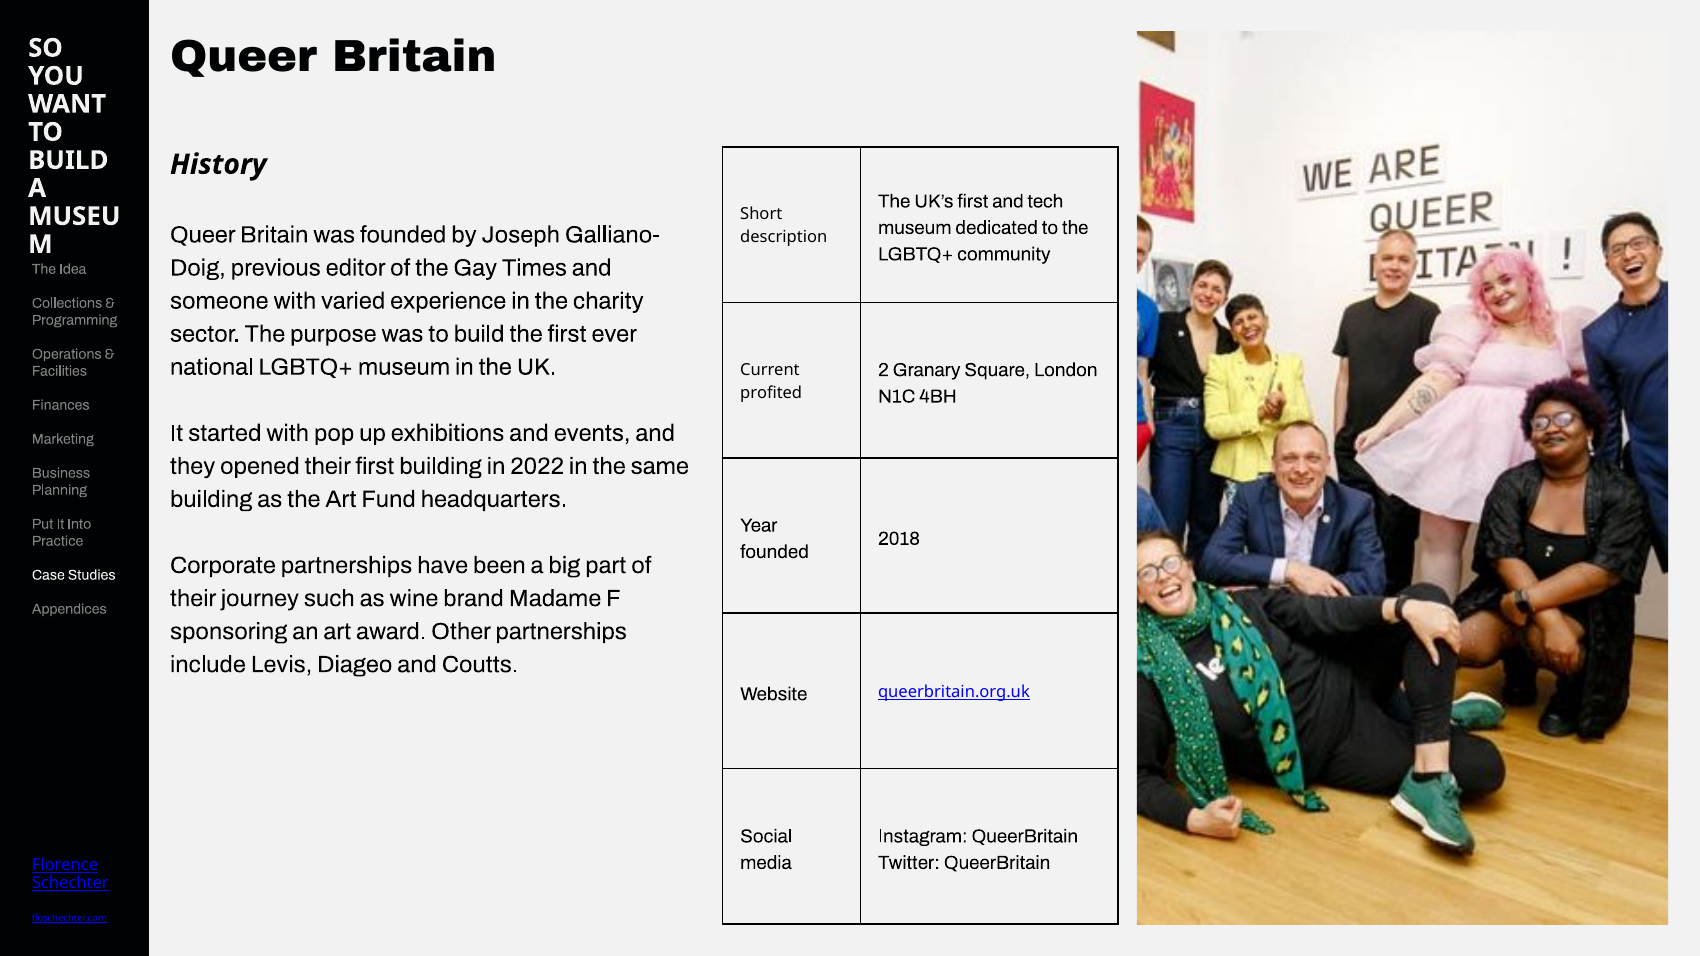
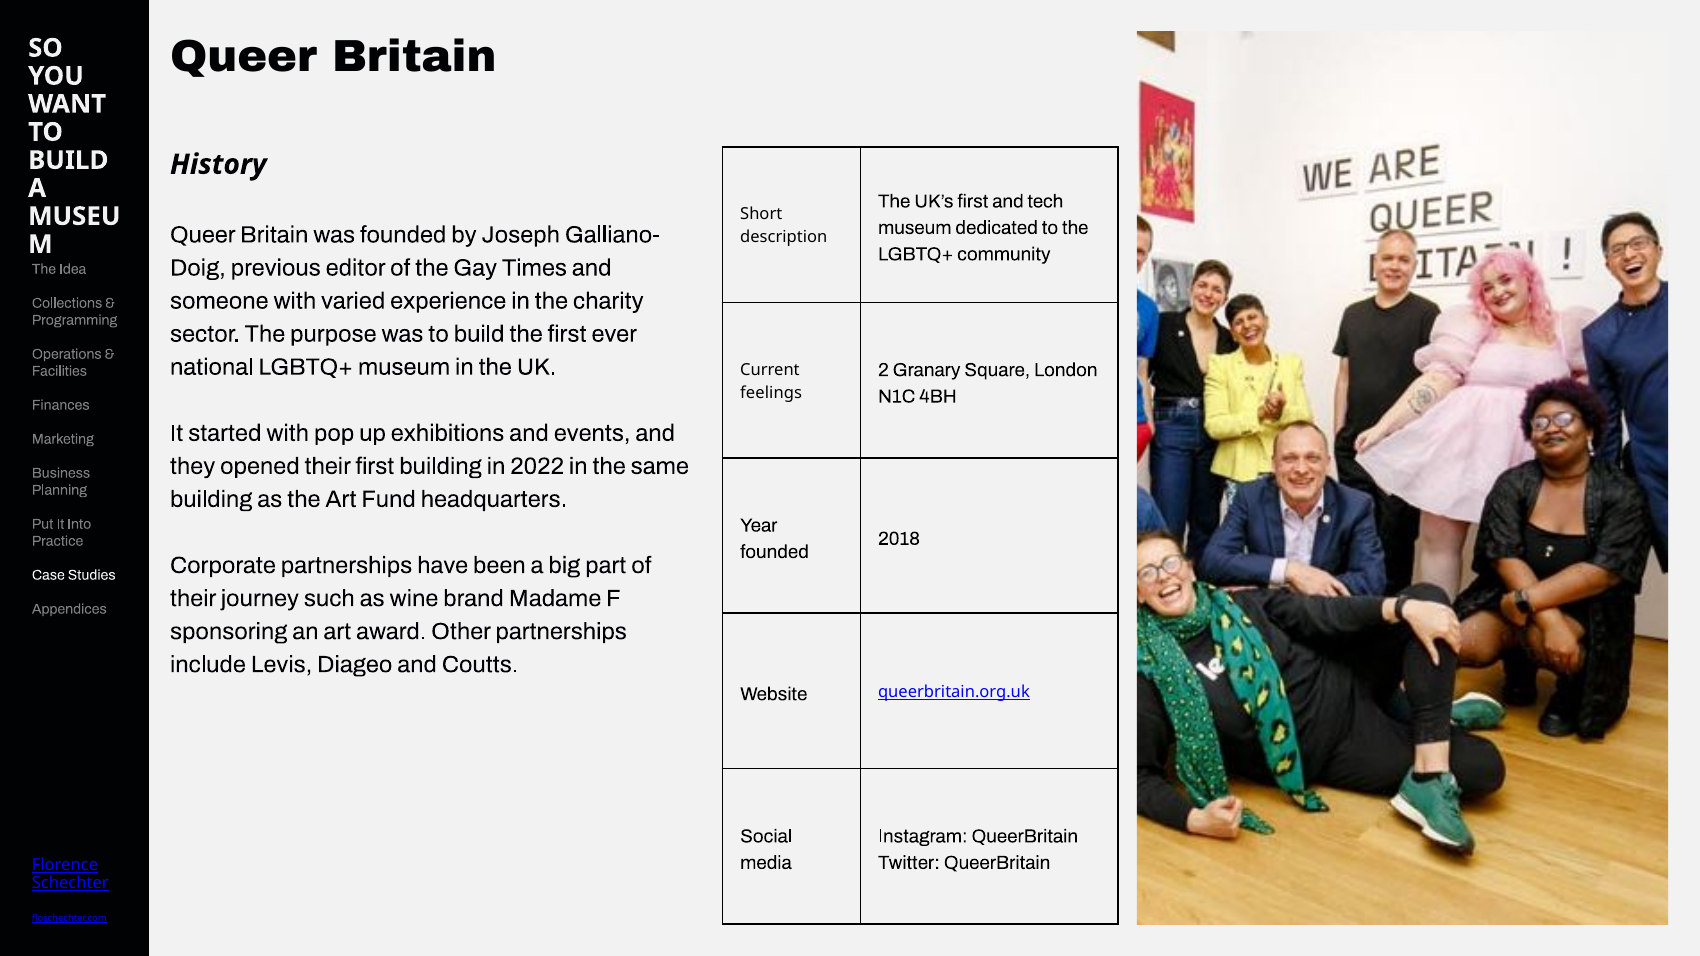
profited: profited -> feelings
